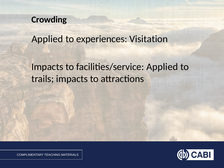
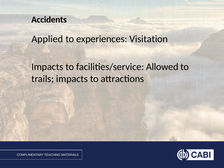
Crowding: Crowding -> Accidents
facilities/service Applied: Applied -> Allowed
